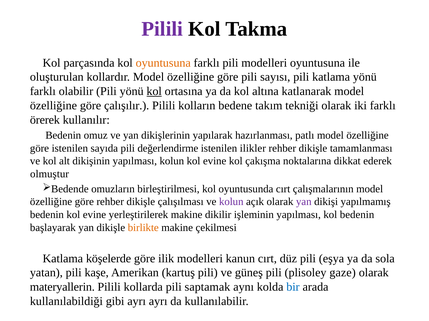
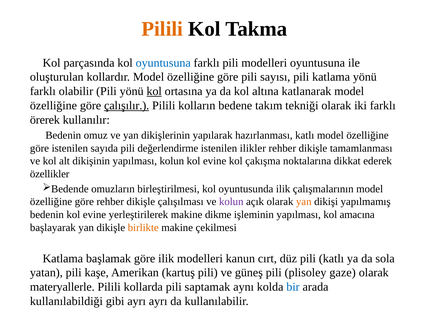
Pilili at (162, 29) colour: purple -> orange
oyuntusuna at (163, 63) colour: orange -> blue
çalışılır underline: none -> present
hazırlanması patlı: patlı -> katlı
olmuştur: olmuştur -> özellikler
oyuntusunda cırt: cırt -> ilik
yan at (304, 202) colour: purple -> orange
dikilir: dikilir -> dikme
kol bedenin: bedenin -> amacına
köşelerde: köşelerde -> başlamak
pili eşya: eşya -> katlı
materyallerin: materyallerin -> materyallerle
